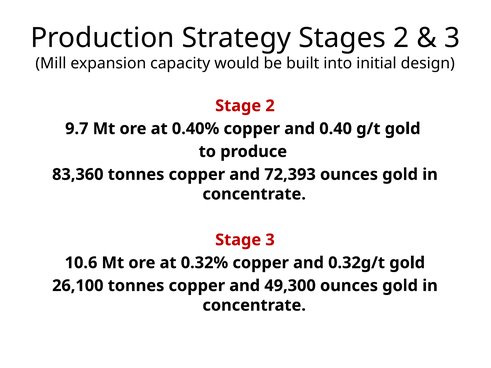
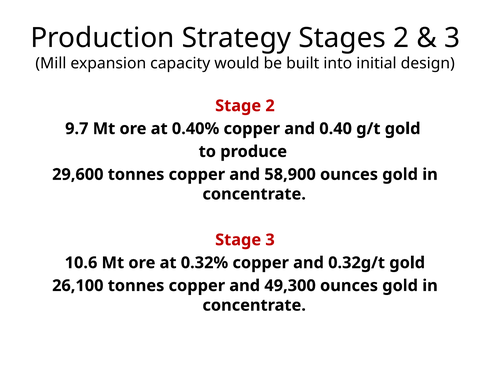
83,360: 83,360 -> 29,600
72,393: 72,393 -> 58,900
